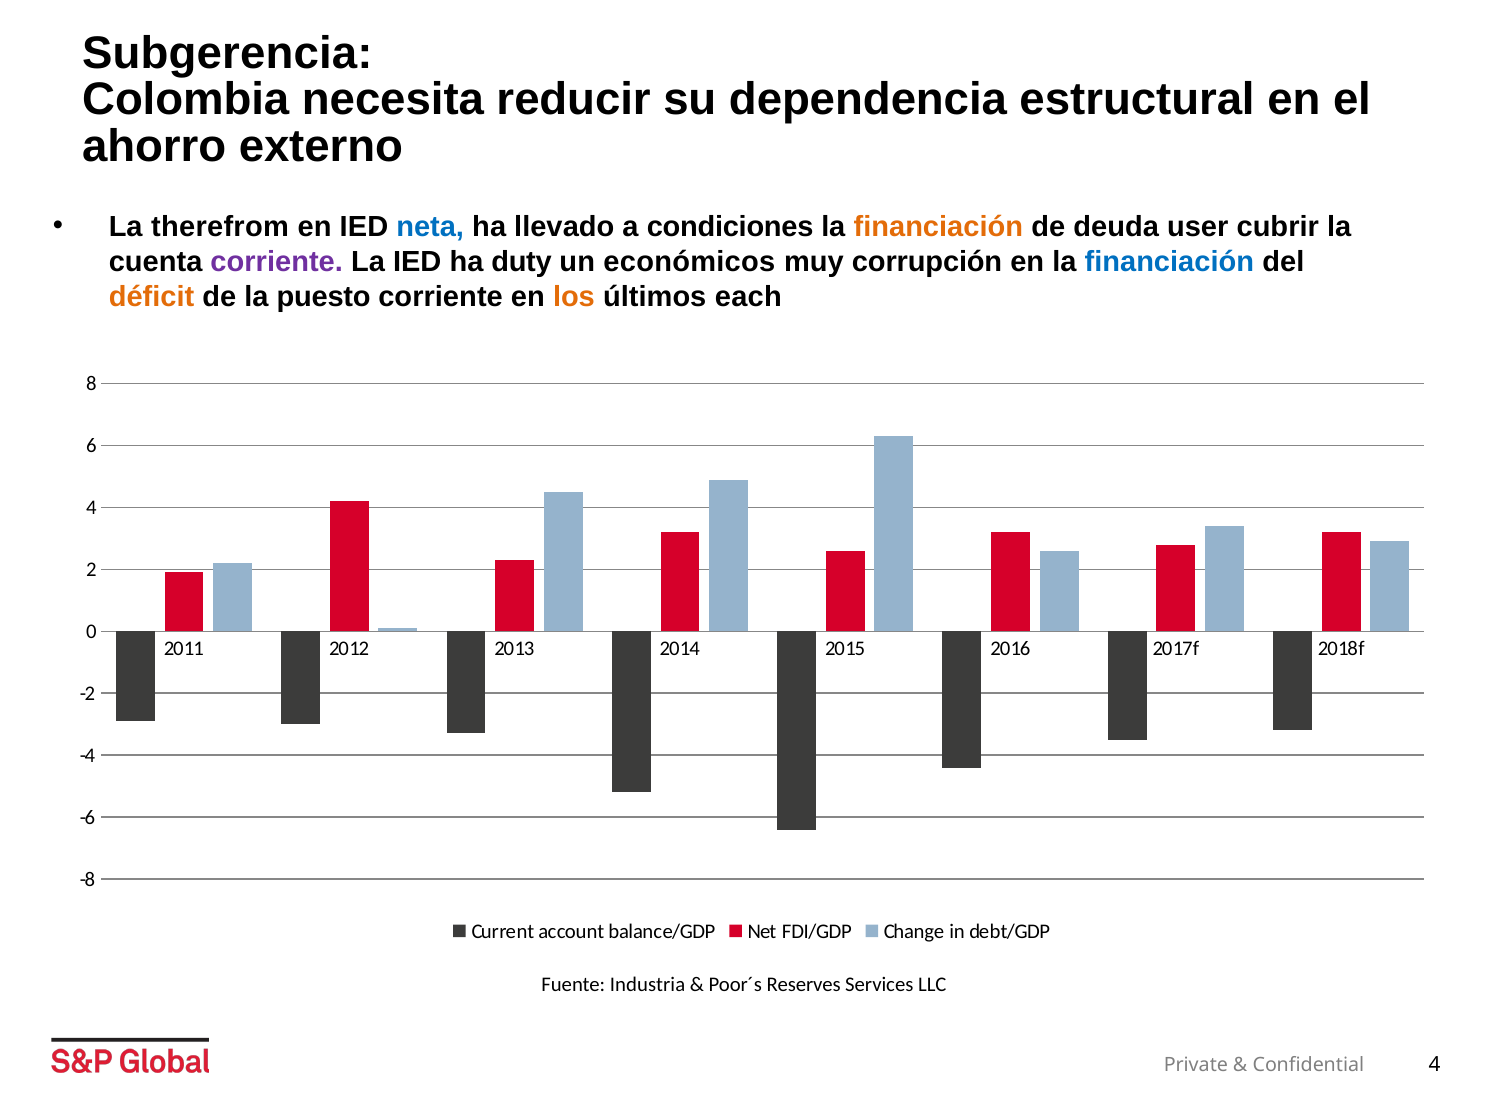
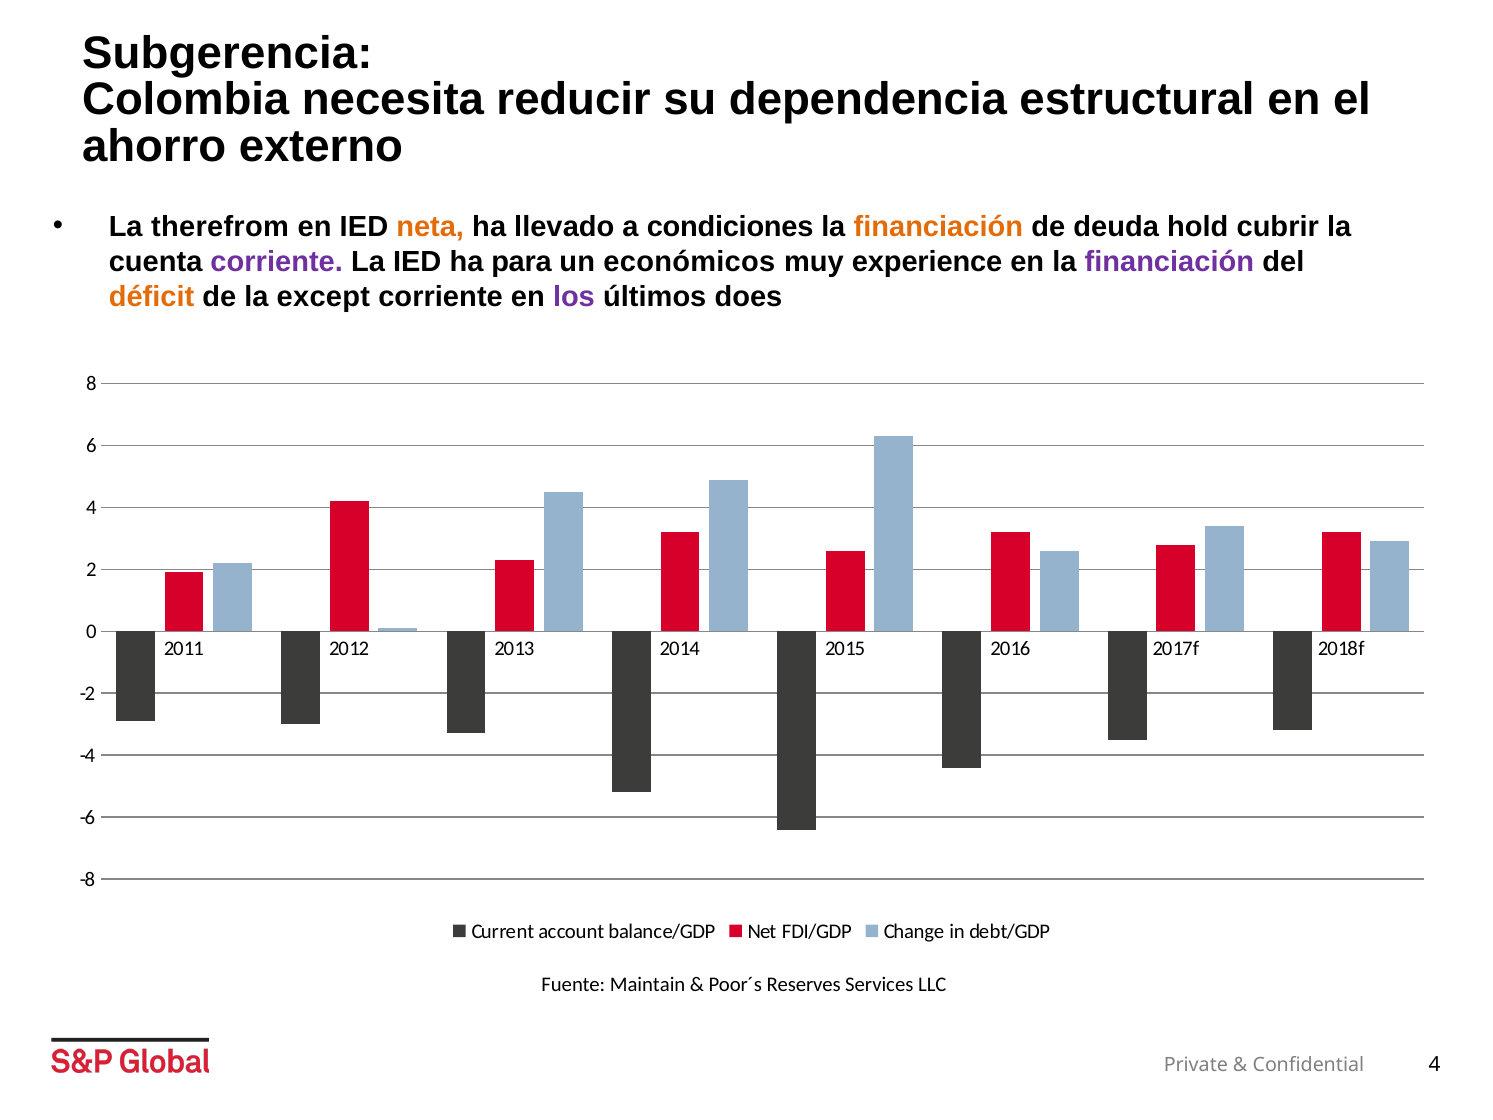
neta colour: blue -> orange
user: user -> hold
duty: duty -> para
corrupción: corrupción -> experience
financiación at (1169, 262) colour: blue -> purple
puesto: puesto -> except
los colour: orange -> purple
each: each -> does
Industria: Industria -> Maintain
